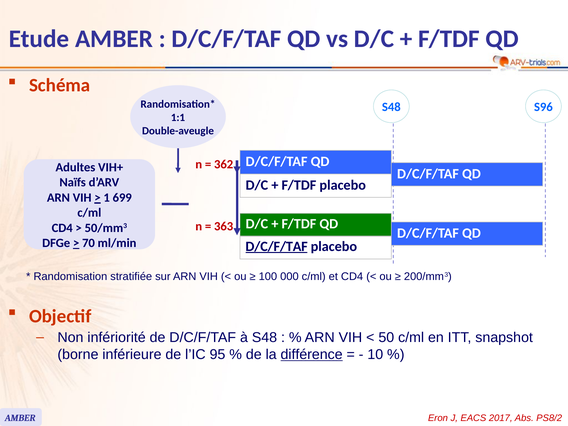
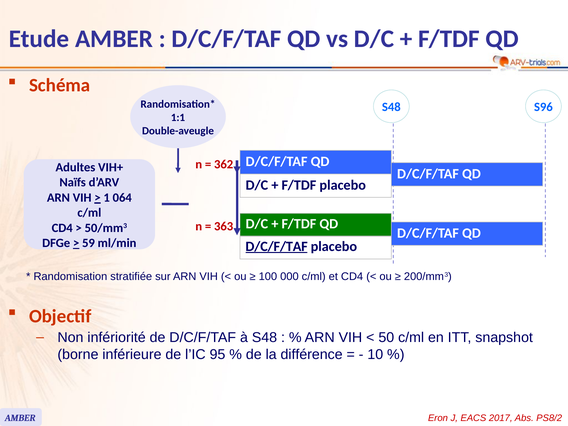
699: 699 -> 064
70: 70 -> 59
différence underline: present -> none
